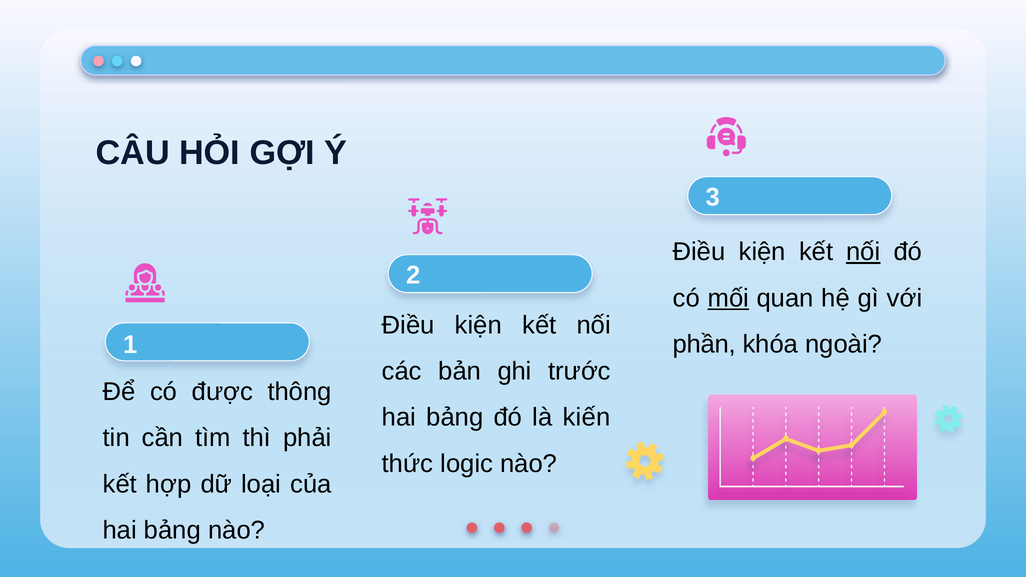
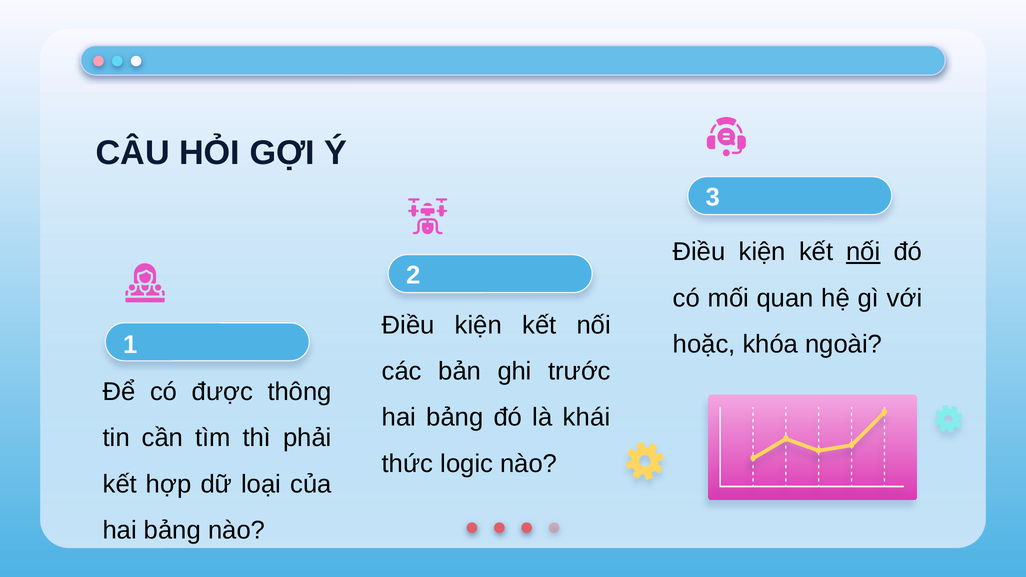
mối underline: present -> none
phần: phần -> hoặc
kiến: kiến -> khái
